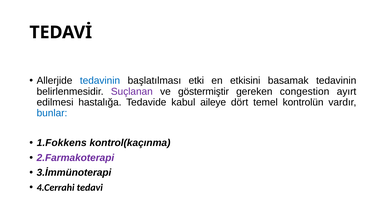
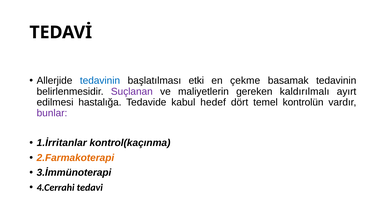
etkisini: etkisini -> çekme
göstermiştir: göstermiştir -> maliyetlerin
congestion: congestion -> kaldırılmalı
aileye: aileye -> hedef
bunlar colour: blue -> purple
1.Fokkens: 1.Fokkens -> 1.İrritanlar
2.Farmakoterapi colour: purple -> orange
